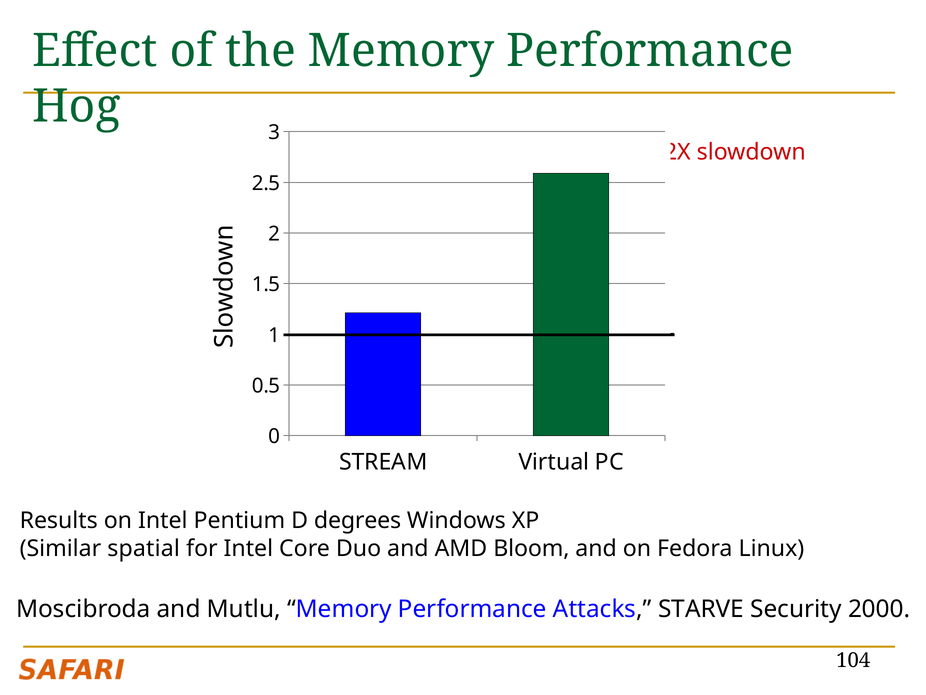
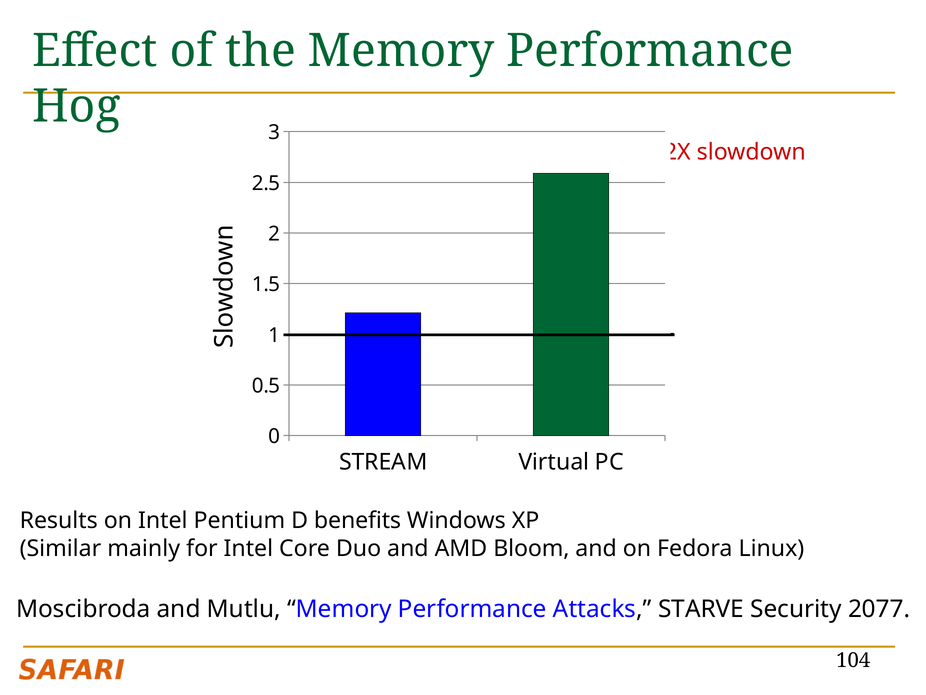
degrees: degrees -> benefits
spatial: spatial -> mainly
2000: 2000 -> 2077
